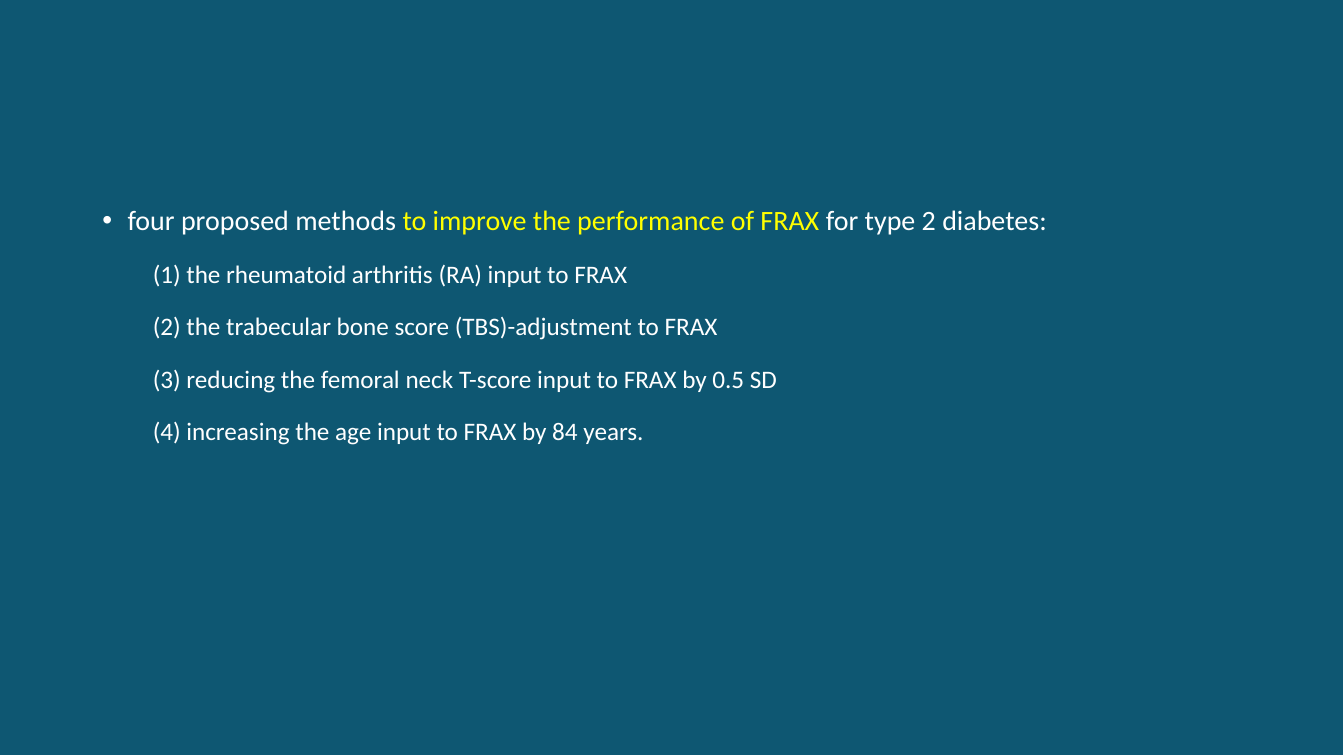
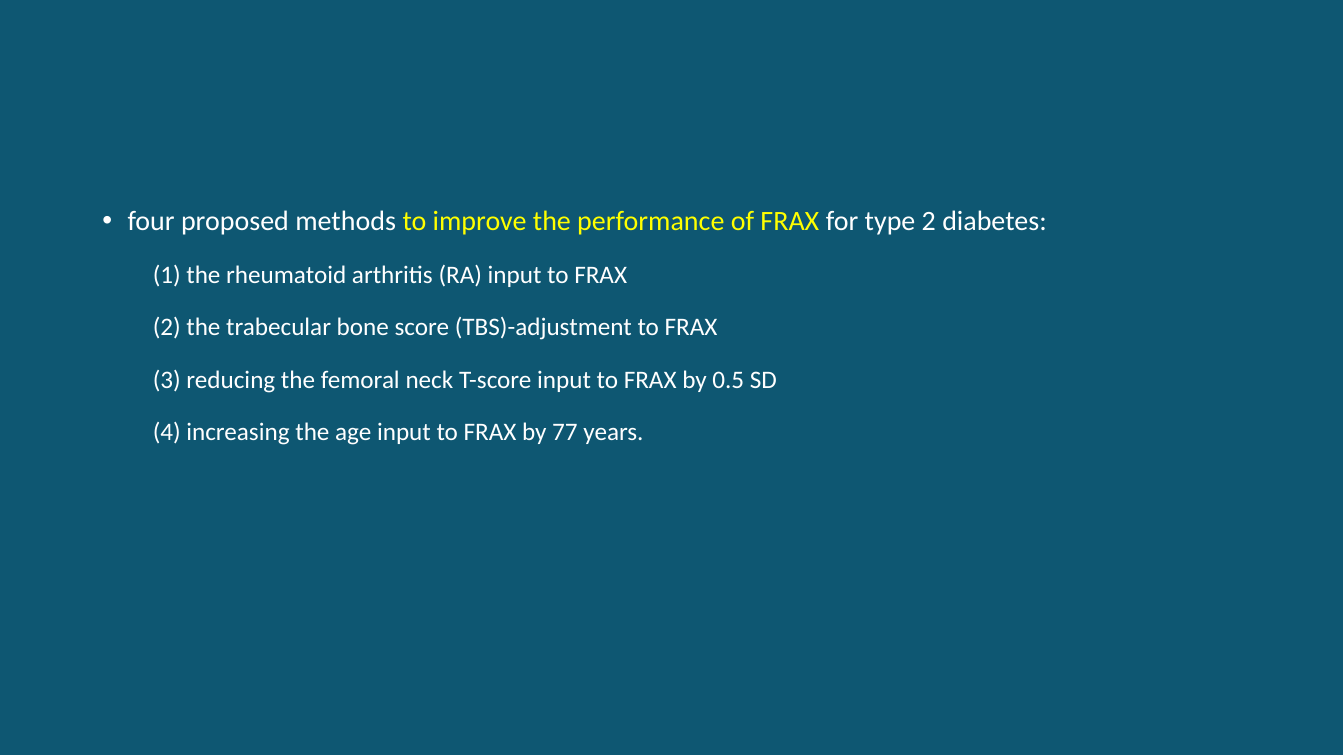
84: 84 -> 77
